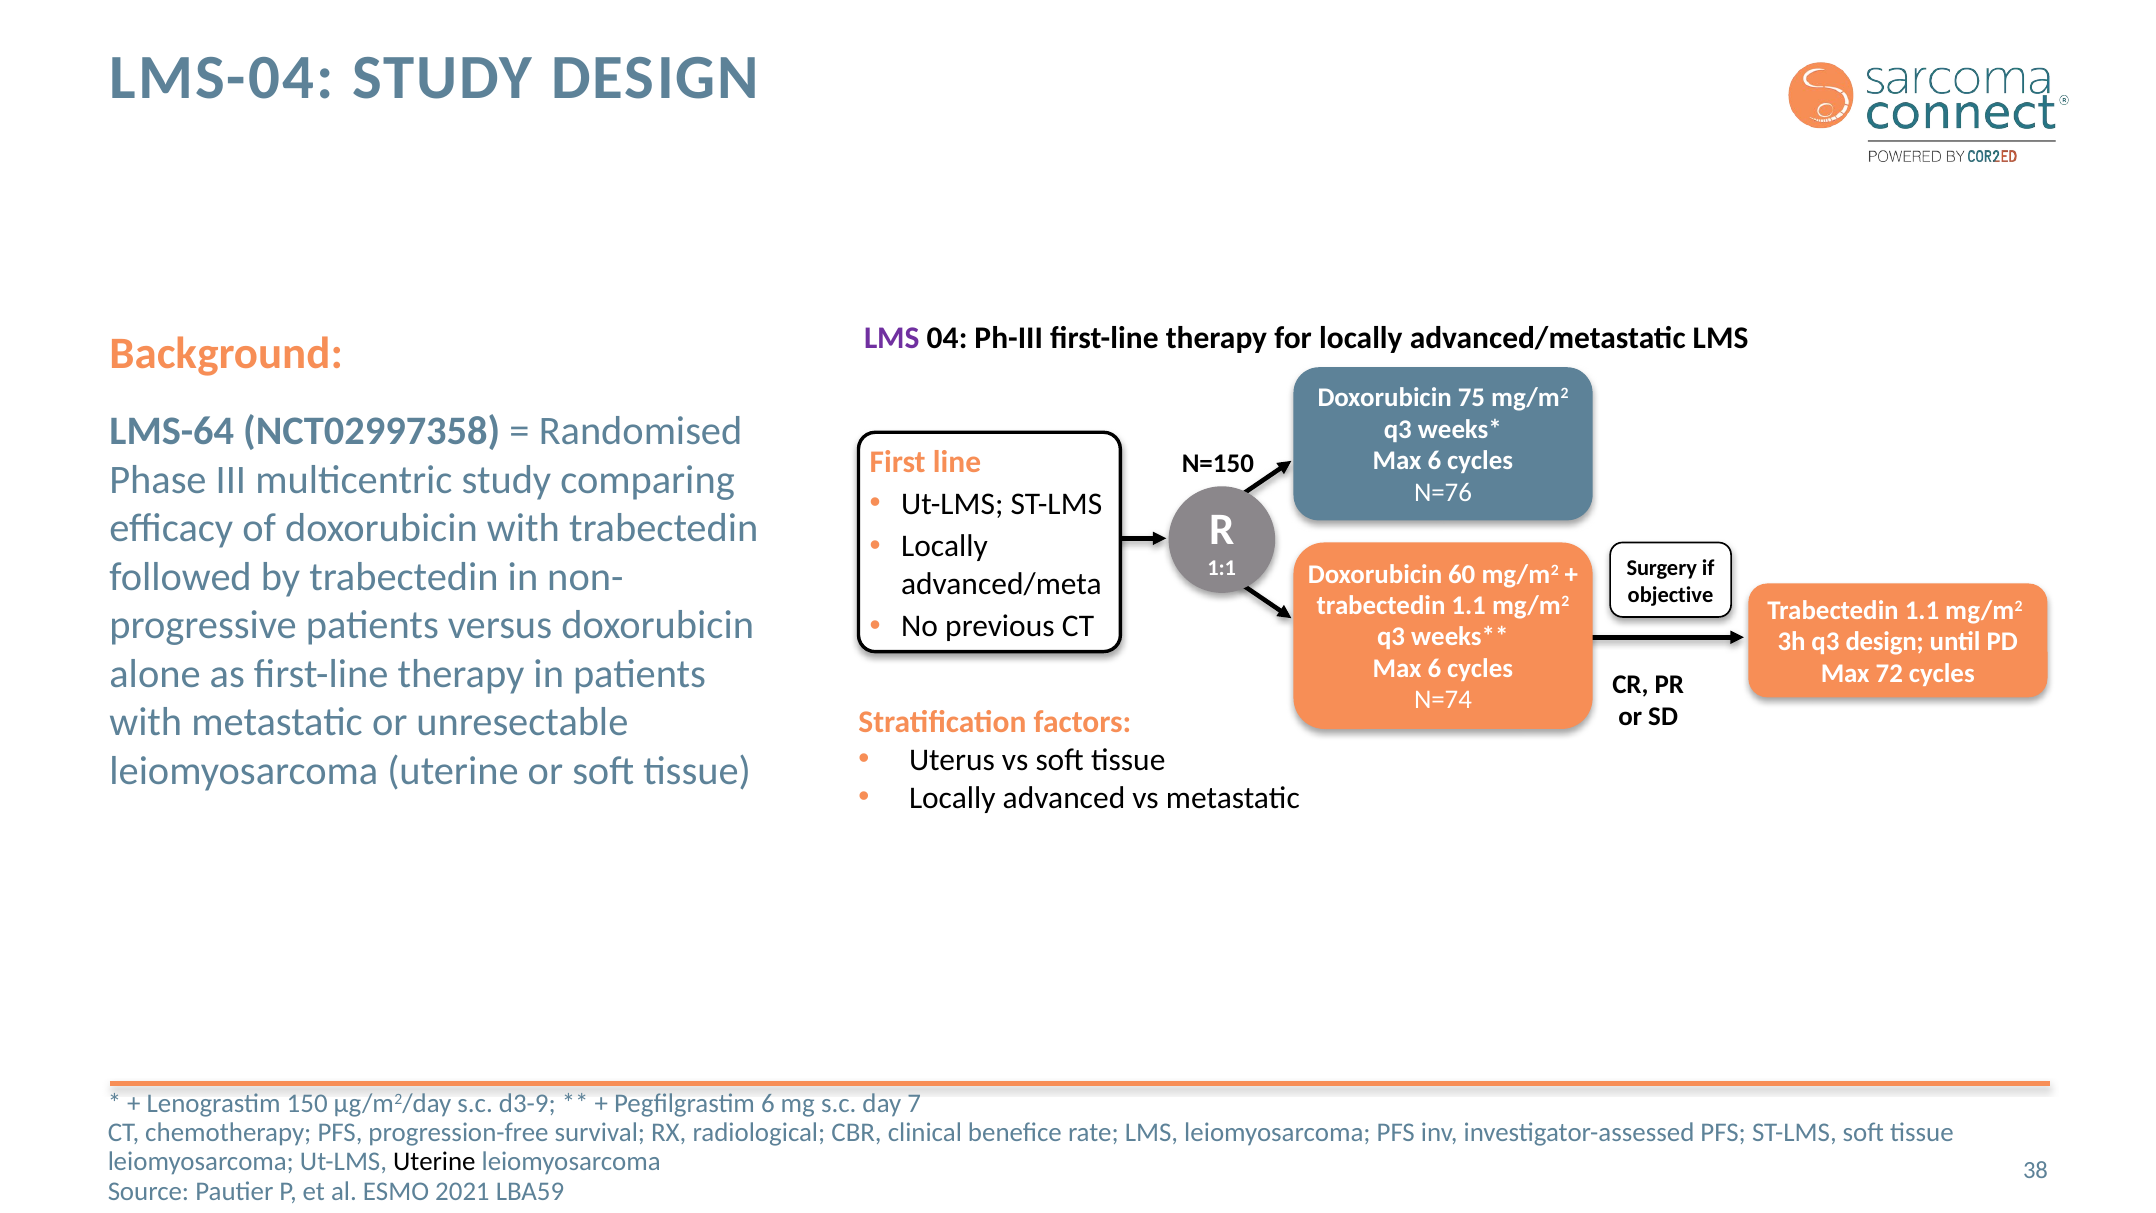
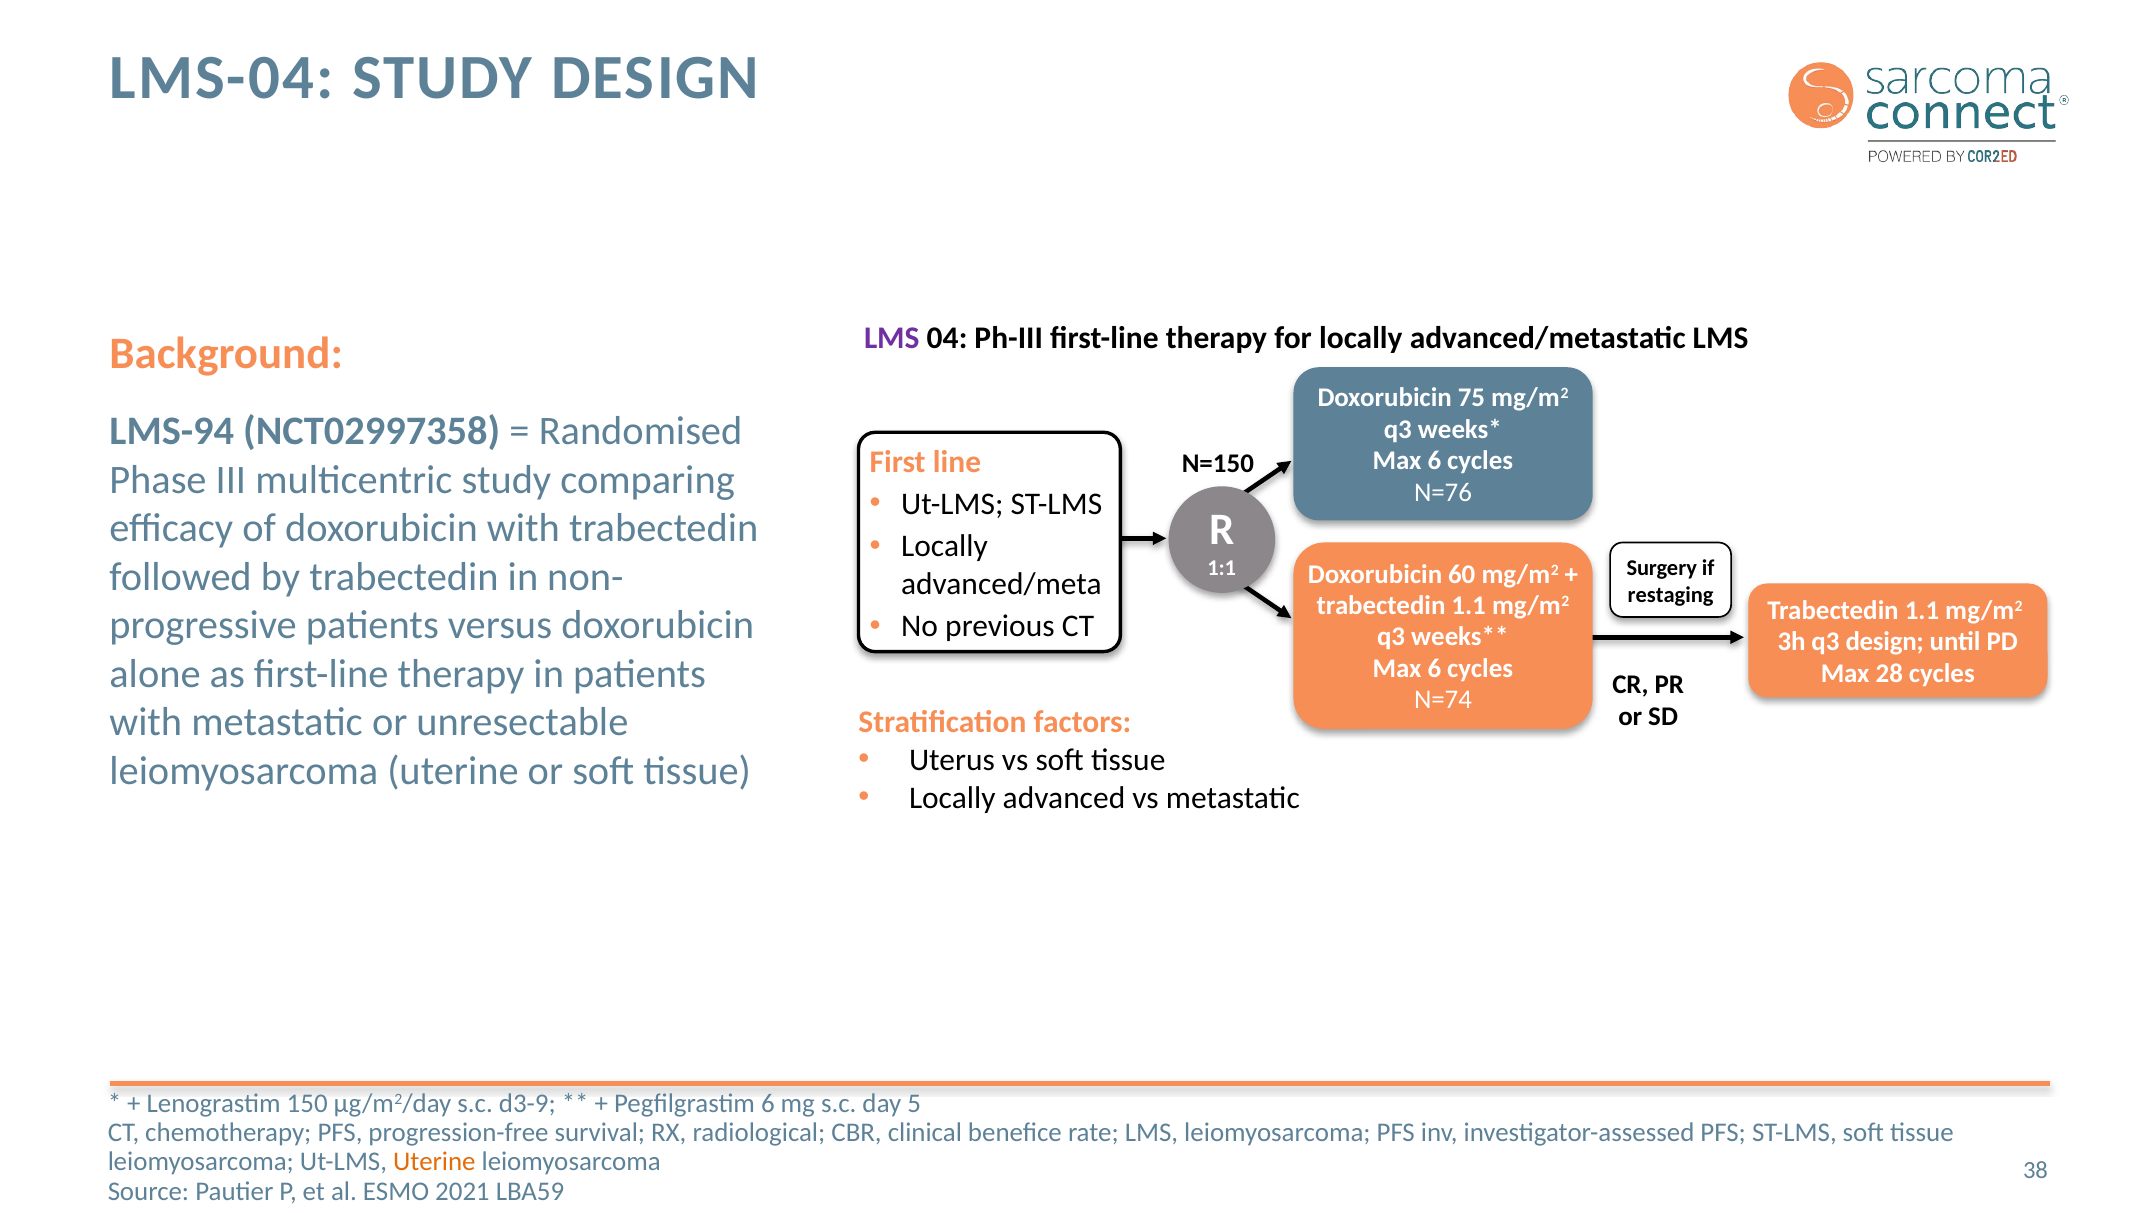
LMS-64: LMS-64 -> LMS-94
objective: objective -> restaging
72: 72 -> 28
7: 7 -> 5
Uterine at (434, 1162) colour: black -> orange
